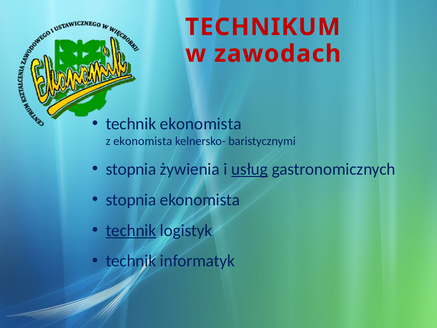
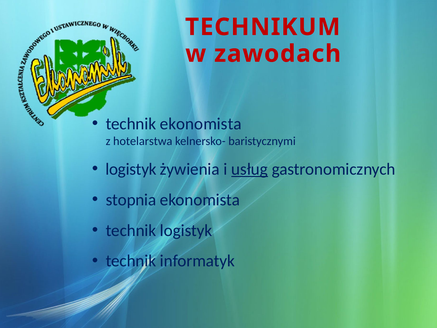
z ekonomista: ekonomista -> hotelarstwa
stopnia at (131, 169): stopnia -> logistyk
technik at (131, 230) underline: present -> none
